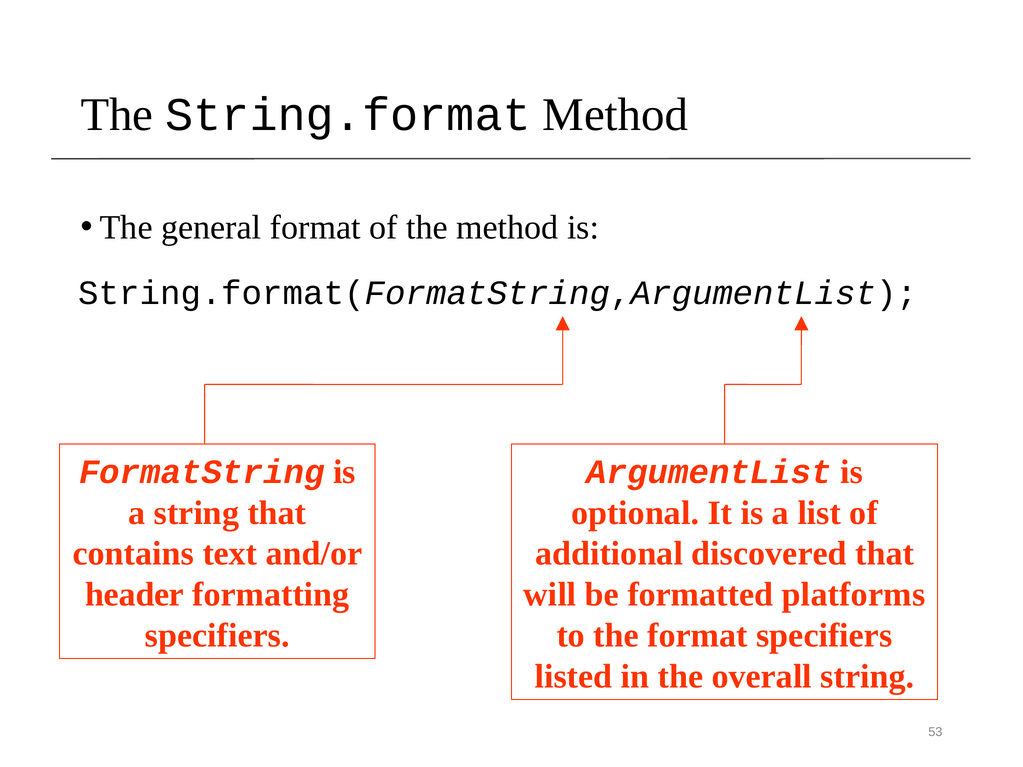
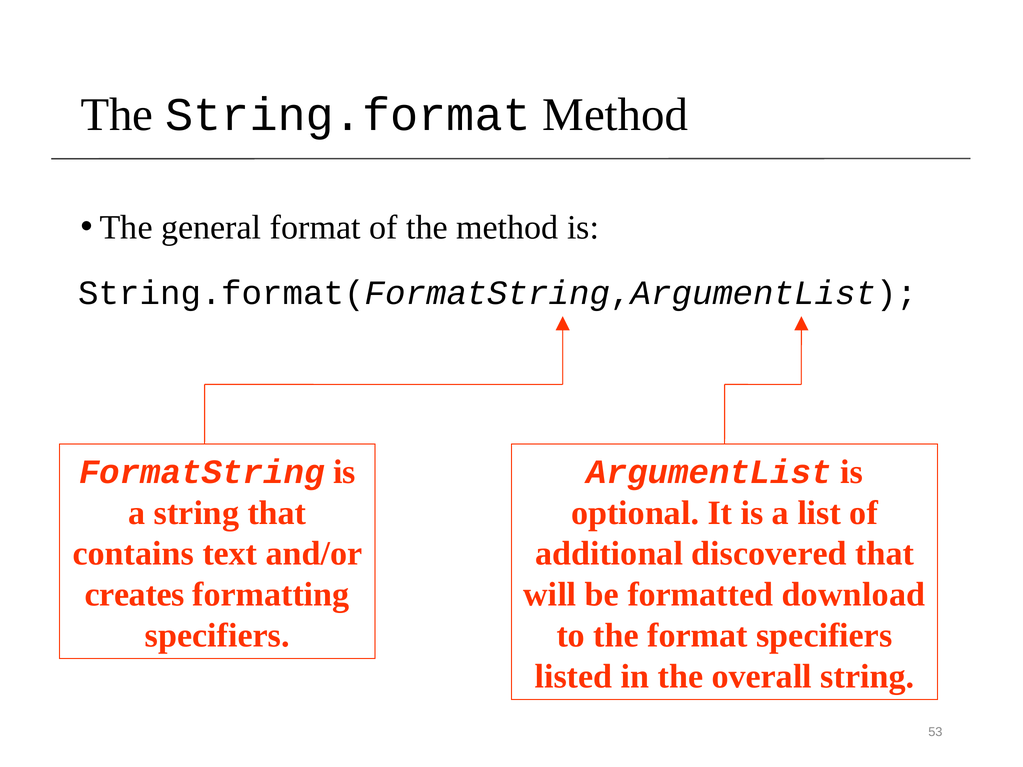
header: header -> creates
platforms: platforms -> download
